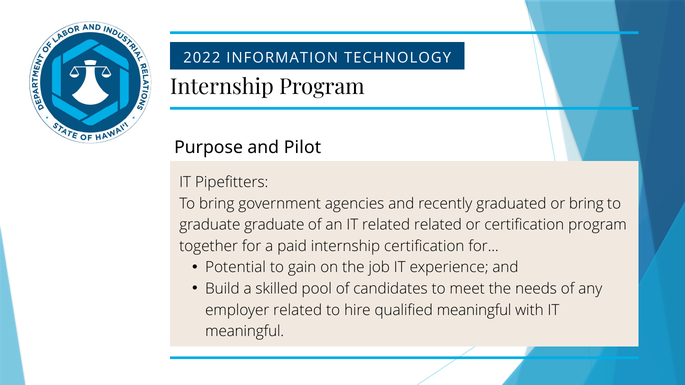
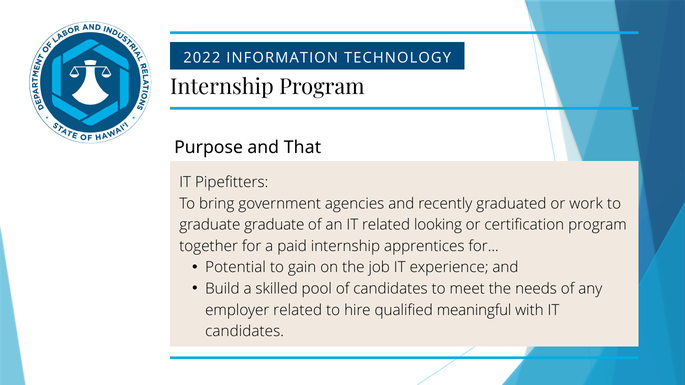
Pilot: Pilot -> That
or bring: bring -> work
related related: related -> looking
internship certification: certification -> apprentices
meaningful at (245, 332): meaningful -> candidates
